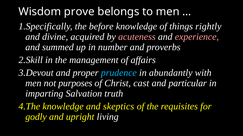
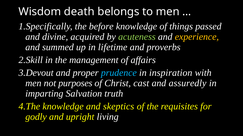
prove: prove -> death
rightly: rightly -> passed
acuteness colour: pink -> light green
experience colour: pink -> yellow
number: number -> lifetime
abundantly: abundantly -> inspiration
particular: particular -> assuredly
